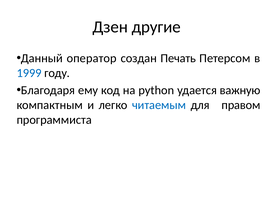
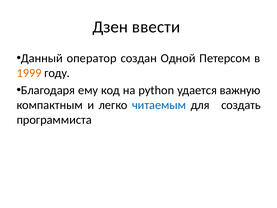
другие: другие -> ввести
Печать: Печать -> Одной
1999 colour: blue -> orange
правом: правом -> создать
